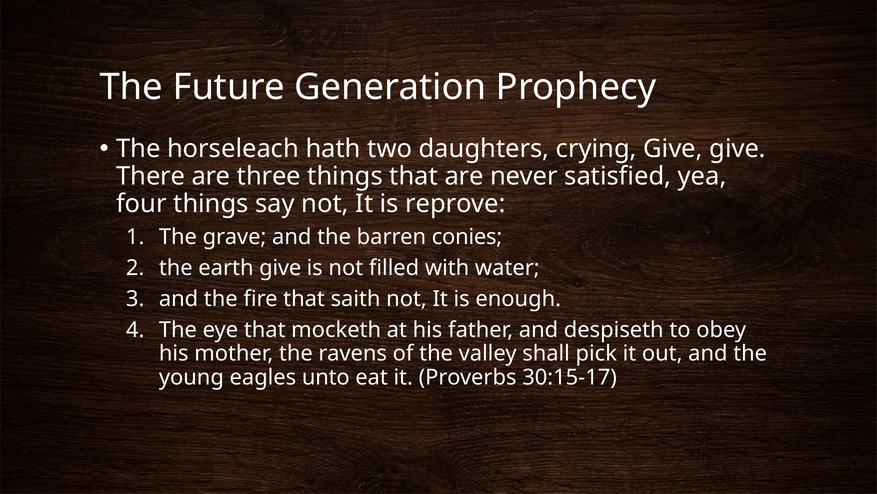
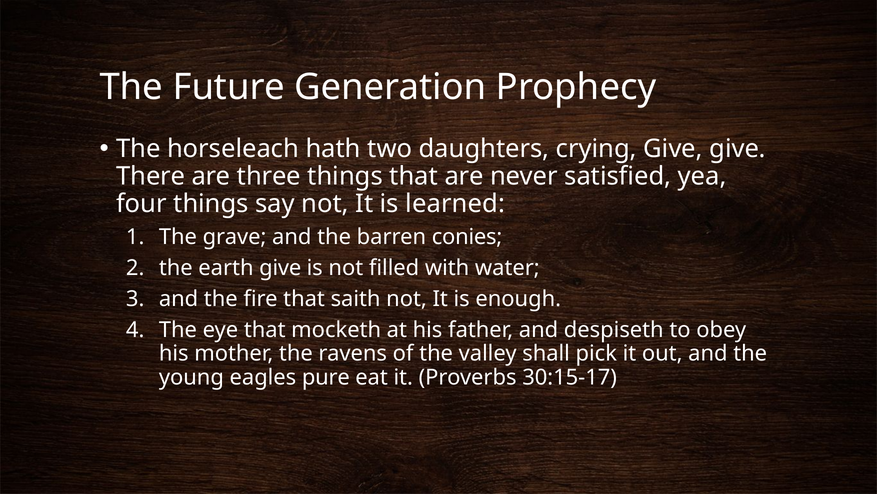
reprove: reprove -> learned
unto: unto -> pure
